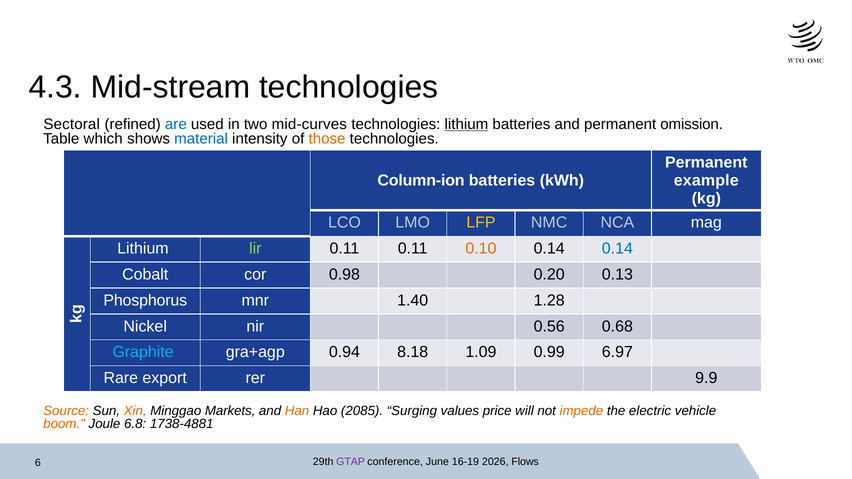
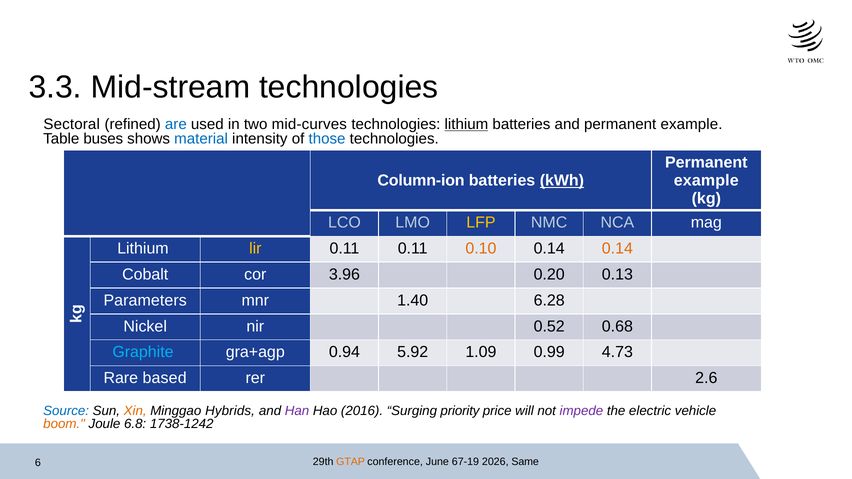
4.3: 4.3 -> 3.3
and permanent omission: omission -> example
which: which -> buses
those colour: orange -> blue
kWh underline: none -> present
lir colour: light green -> yellow
0.14 at (617, 249) colour: blue -> orange
0.98: 0.98 -> 3.96
Phosphorus: Phosphorus -> Parameters
1.28: 1.28 -> 6.28
0.56: 0.56 -> 0.52
8.18: 8.18 -> 5.92
6.97: 6.97 -> 4.73
export: export -> based
9.9: 9.9 -> 2.6
Source colour: orange -> blue
Markets: Markets -> Hybrids
Han colour: orange -> purple
2085: 2085 -> 2016
values: values -> priority
impede colour: orange -> purple
1738-4881: 1738-4881 -> 1738-1242
GTAP colour: purple -> orange
16-19: 16-19 -> 67-19
Flows: Flows -> Same
